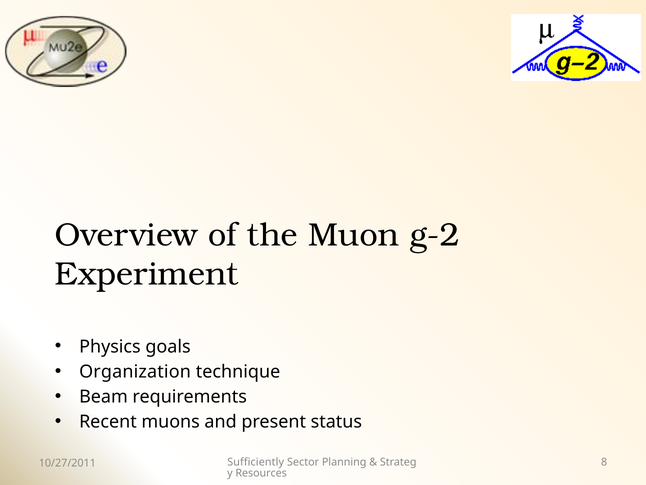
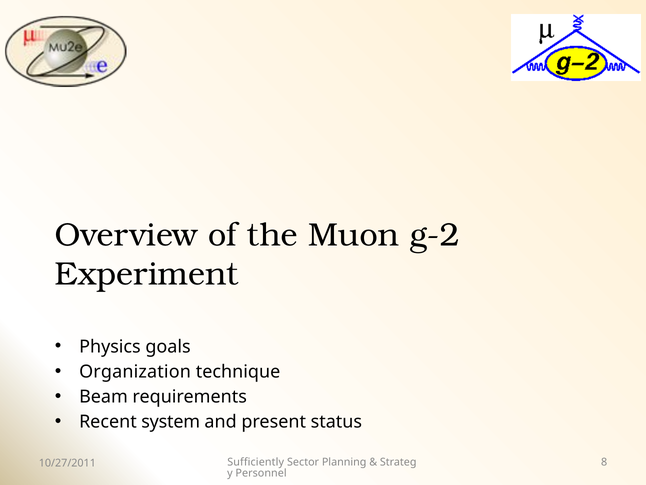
muons: muons -> system
Resources: Resources -> Personnel
